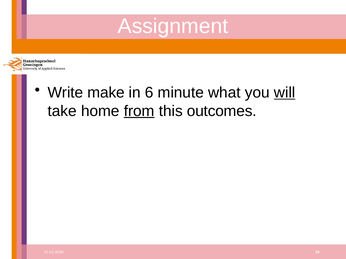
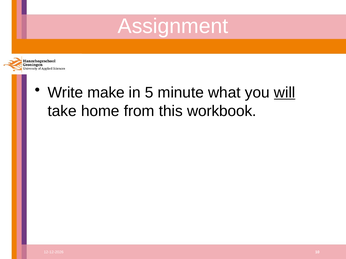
6: 6 -> 5
from underline: present -> none
outcomes: outcomes -> workbook
